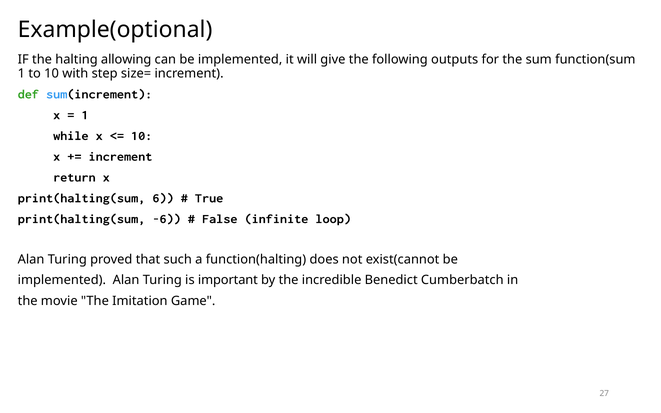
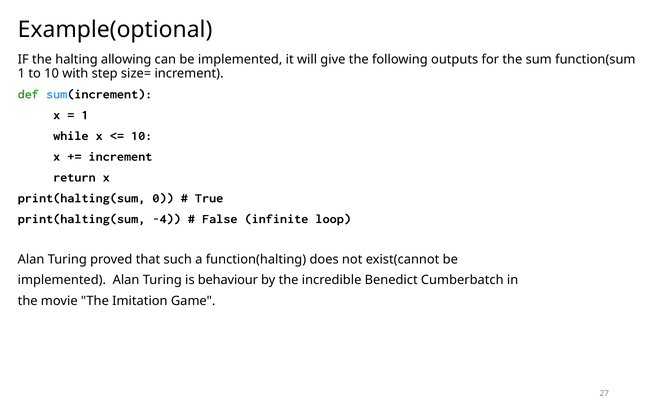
6: 6 -> 0
-6: -6 -> -4
important: important -> behaviour
